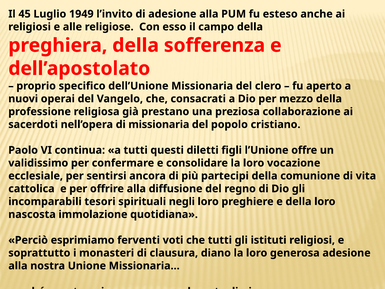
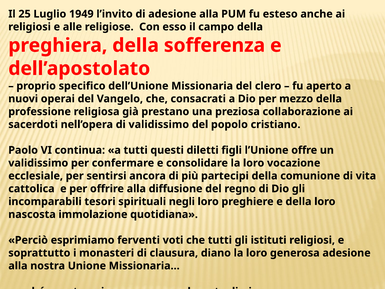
45: 45 -> 25
di missionaria: missionaria -> validissimo
